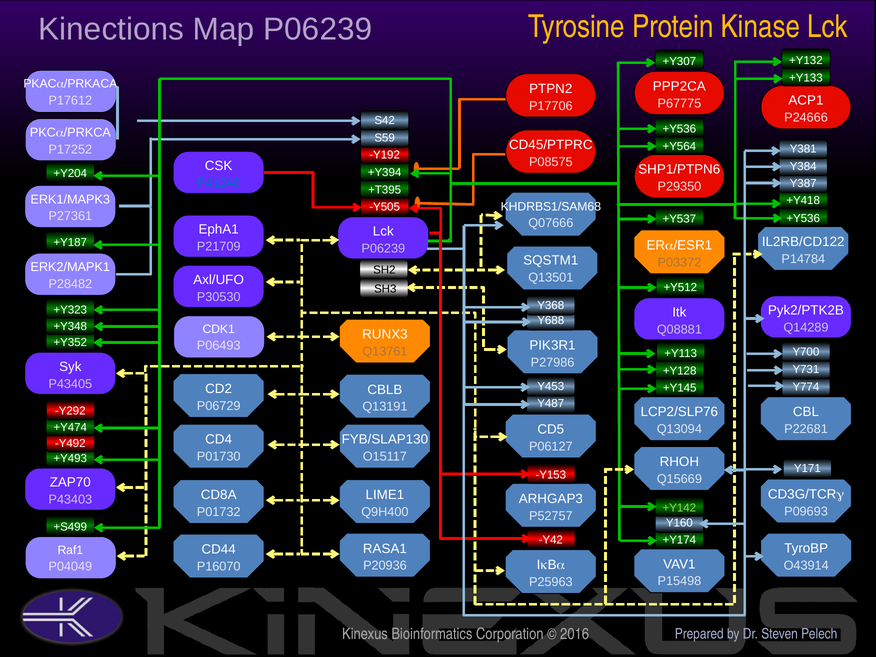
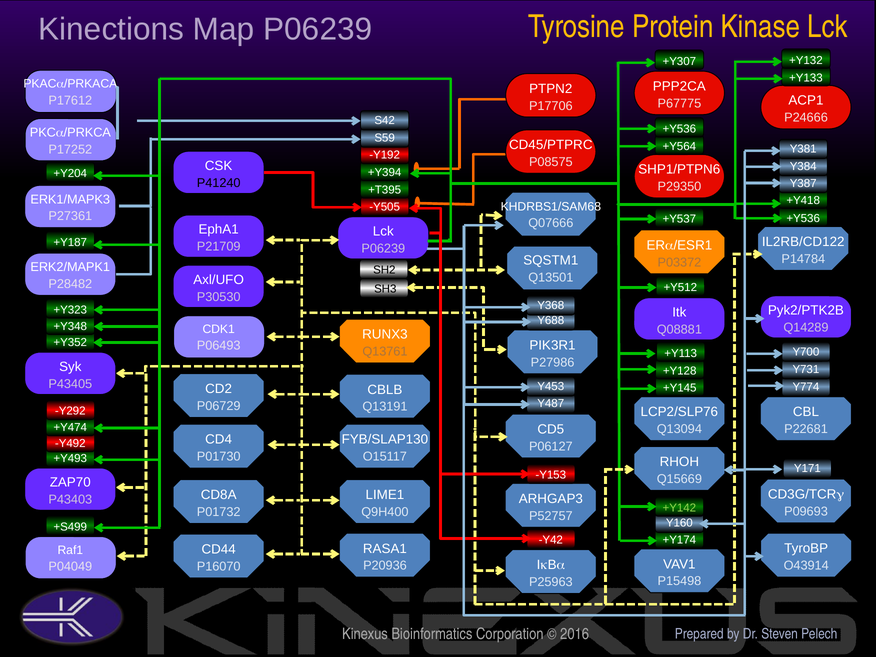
P41240 colour: blue -> black
